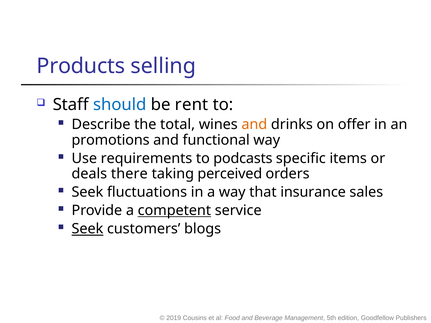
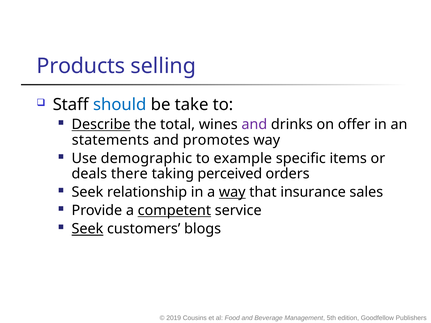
rent: rent -> take
Describe underline: none -> present
and at (254, 125) colour: orange -> purple
promotions: promotions -> statements
functional: functional -> promotes
requirements: requirements -> demographic
podcasts: podcasts -> example
fluctuations: fluctuations -> relationship
way at (232, 192) underline: none -> present
